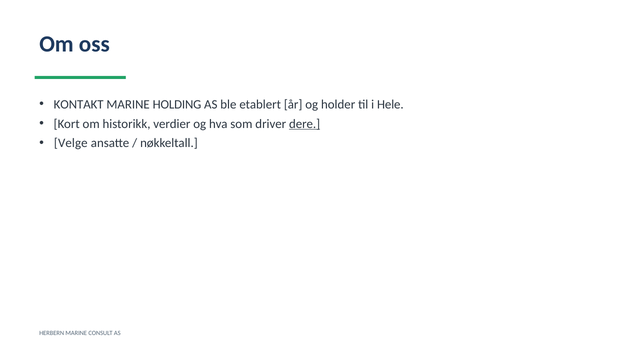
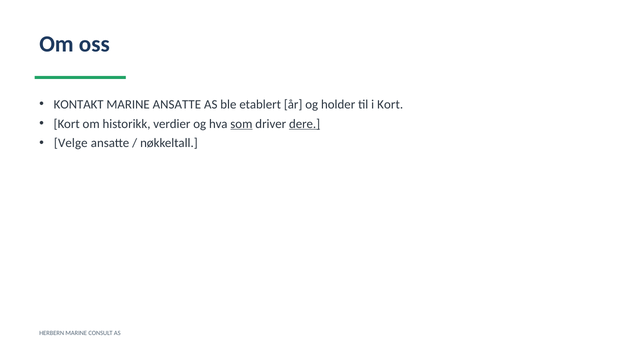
MARINE HOLDING: HOLDING -> ANSATTE
i Hele: Hele -> Kort
som underline: none -> present
